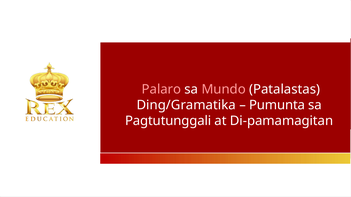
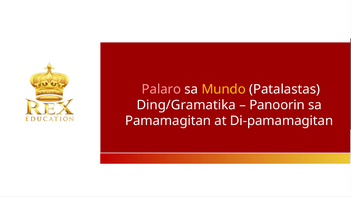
Mundo colour: pink -> yellow
Pumunta: Pumunta -> Panoorin
Pagtutunggali: Pagtutunggali -> Pamamagitan
